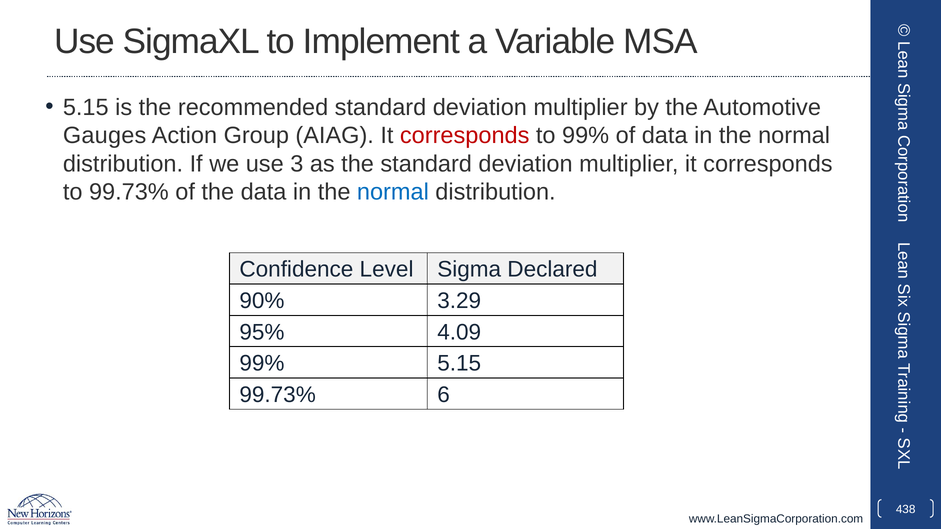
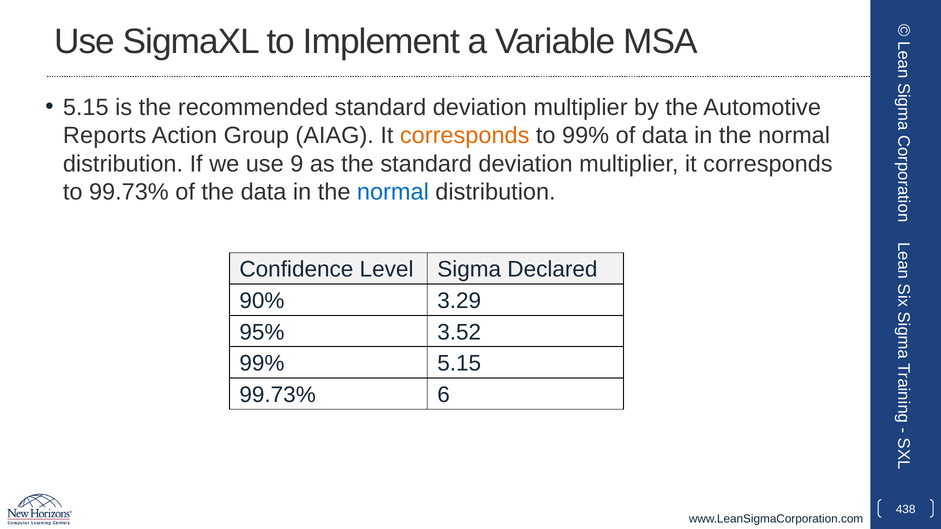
Gauges: Gauges -> Reports
corresponds at (465, 136) colour: red -> orange
3: 3 -> 9
4.09: 4.09 -> 3.52
